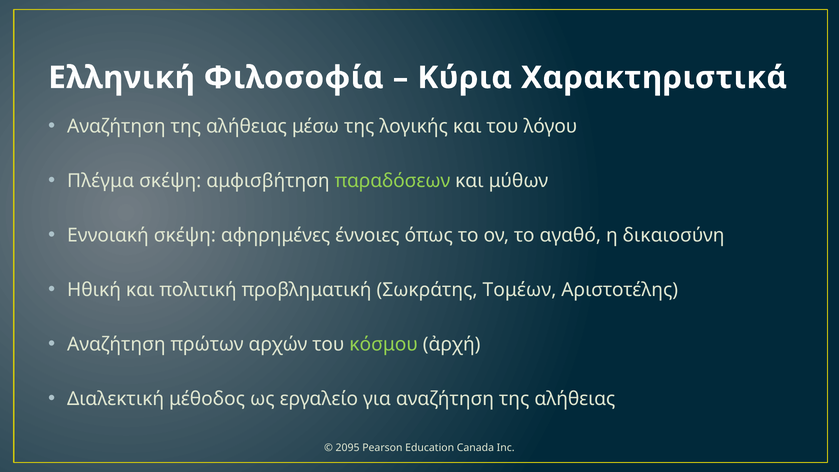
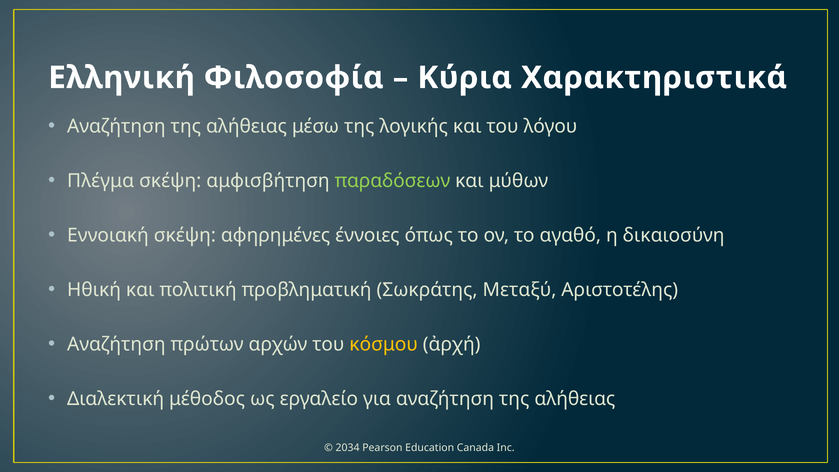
Τομέων: Τομέων -> Μεταξύ
κόσμου colour: light green -> yellow
2095: 2095 -> 2034
